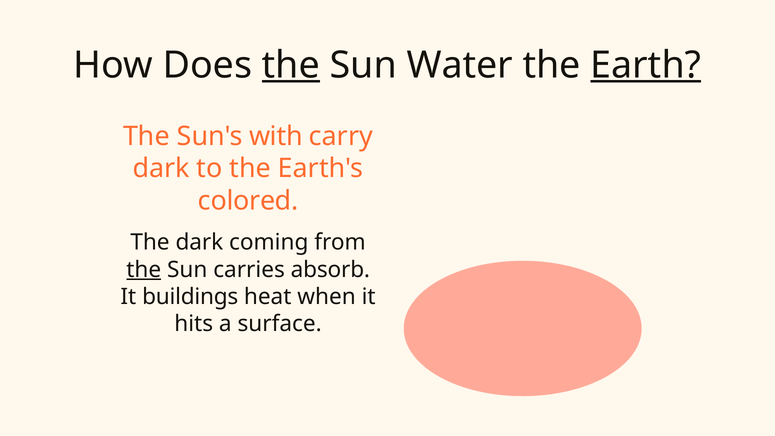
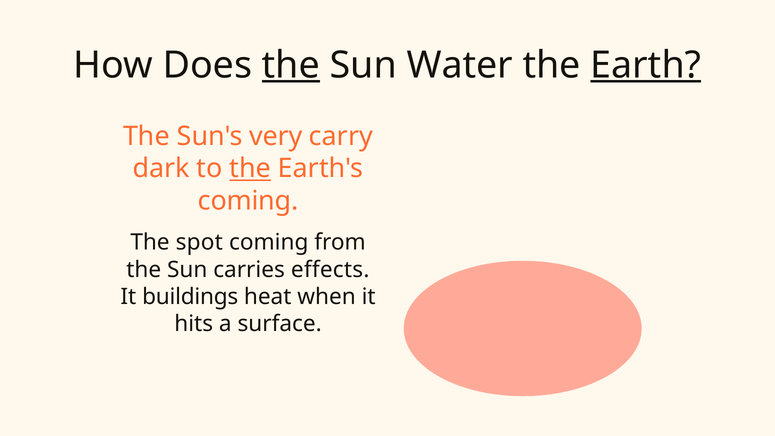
with: with -> very
the at (250, 168) underline: none -> present
colored at (248, 201): colored -> coming
The dark: dark -> spot
the at (144, 270) underline: present -> none
absorb: absorb -> effects
